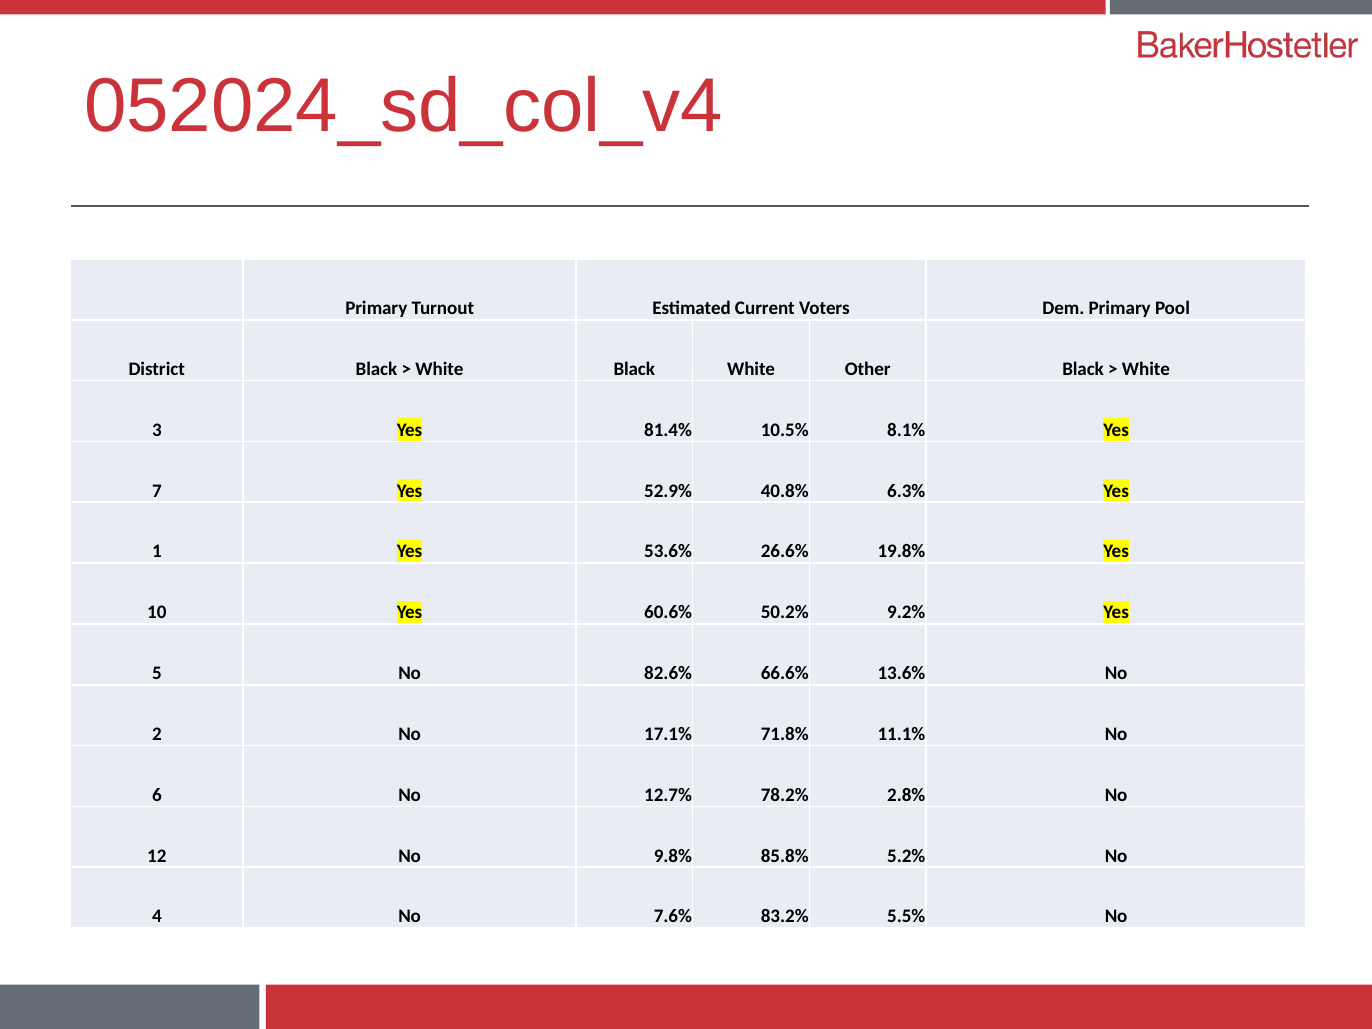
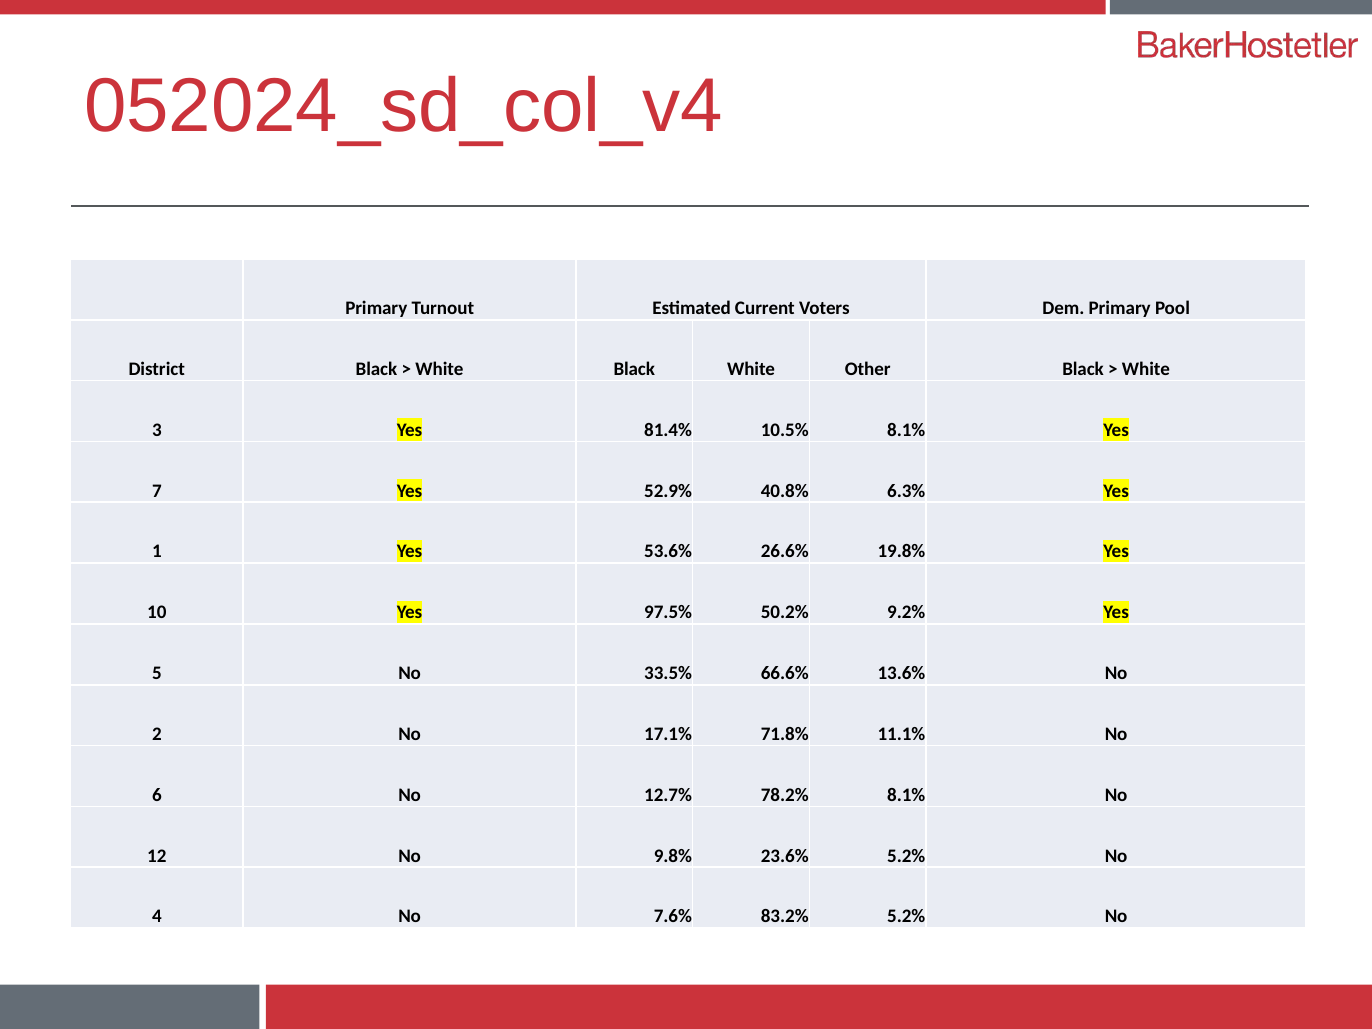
60.6%: 60.6% -> 97.5%
82.6%: 82.6% -> 33.5%
78.2% 2.8%: 2.8% -> 8.1%
85.8%: 85.8% -> 23.6%
83.2% 5.5%: 5.5% -> 5.2%
